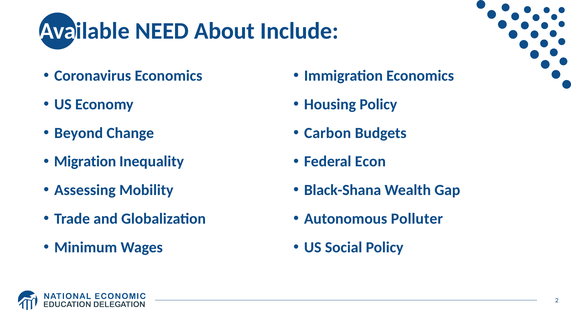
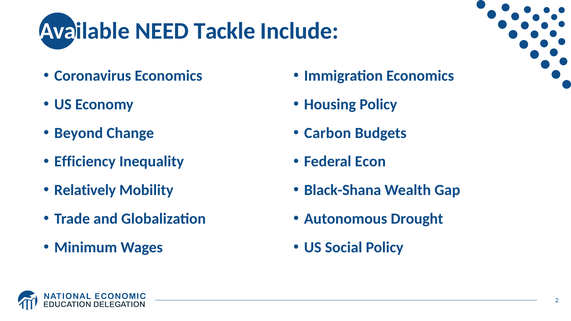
About: About -> Tackle
Migration: Migration -> Efficiency
Assessing: Assessing -> Relatively
Polluter: Polluter -> Drought
